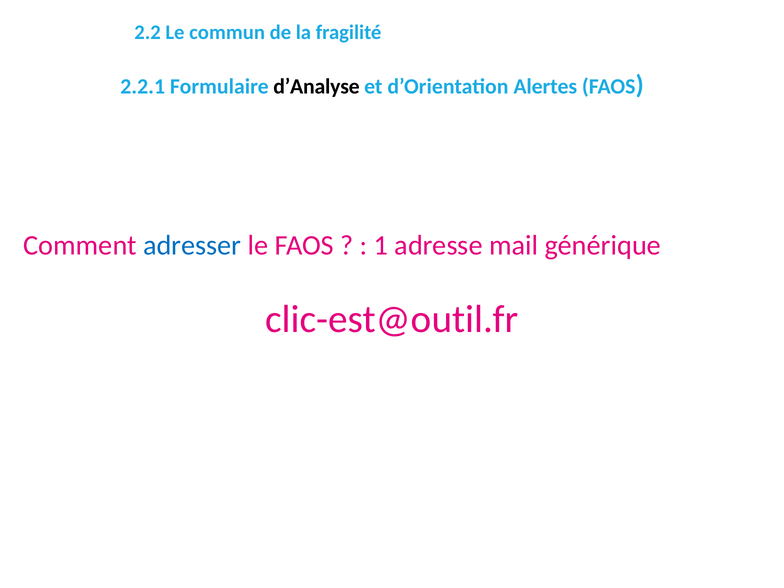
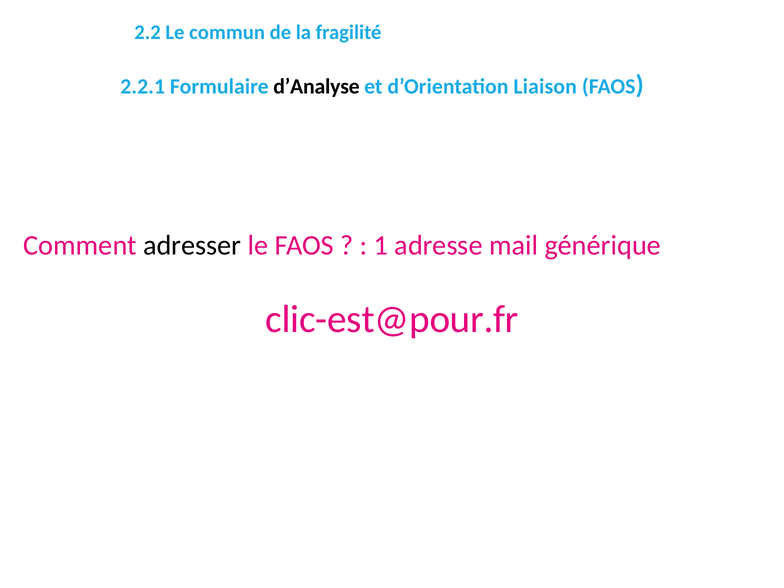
Alertes: Alertes -> Liaison
adresser colour: blue -> black
clic-est@outil.fr: clic-est@outil.fr -> clic-est@pour.fr
